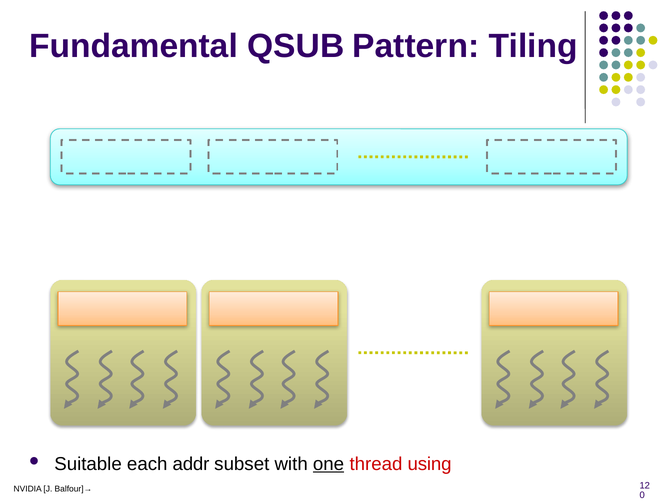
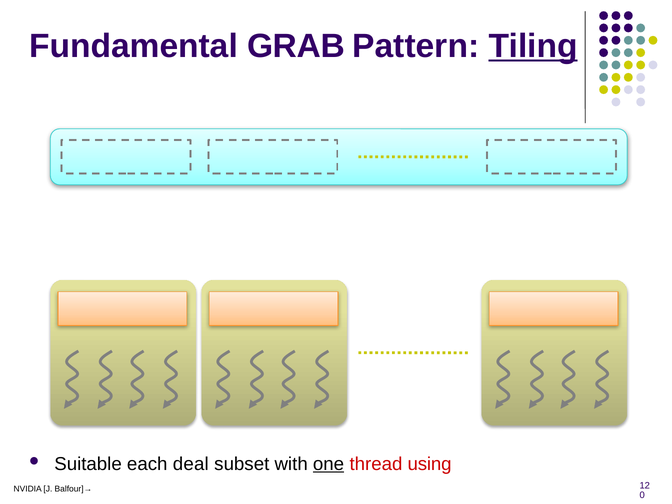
QSUB: QSUB -> GRAB
Tiling underline: none -> present
addr: addr -> deal
